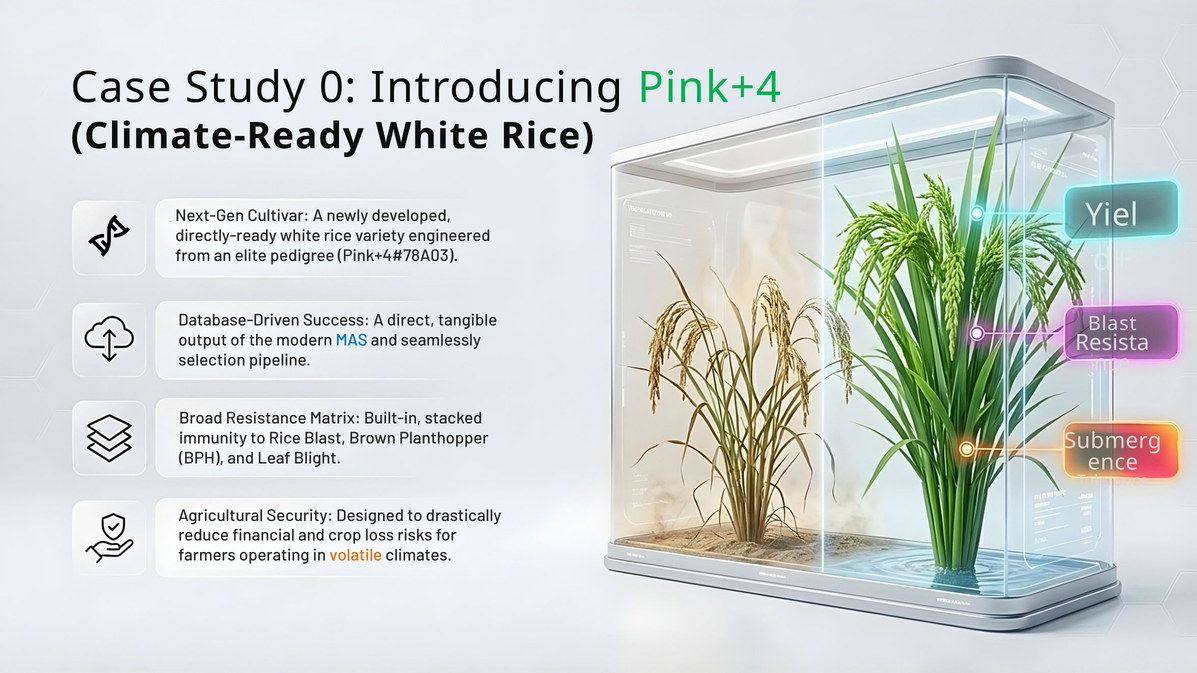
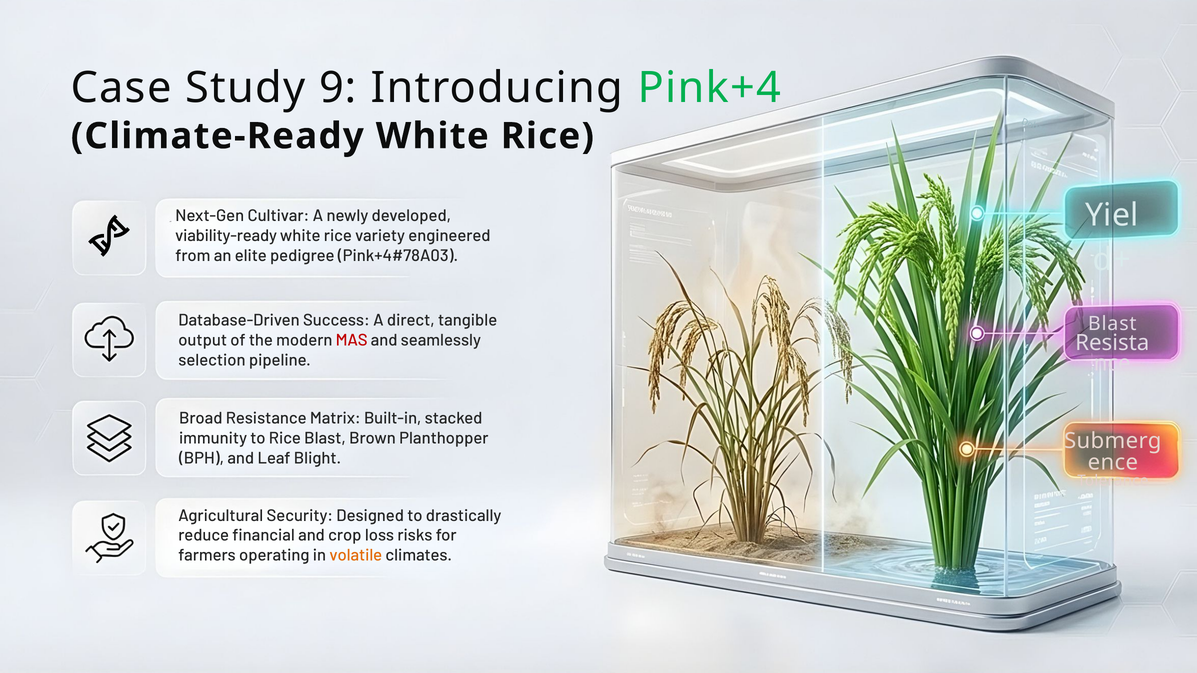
0: 0 -> 9
directly-ready: directly-ready -> viability-ready
MAS colour: blue -> red
